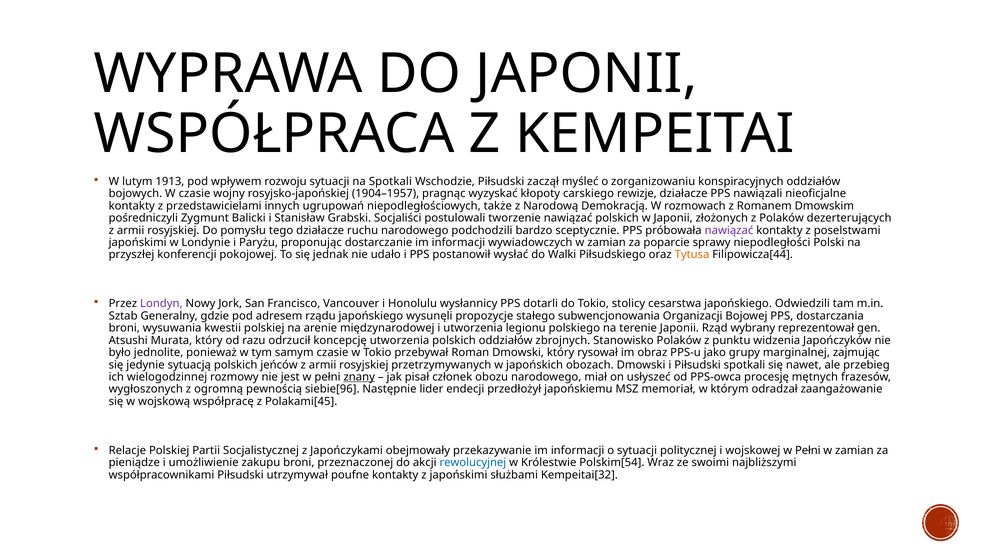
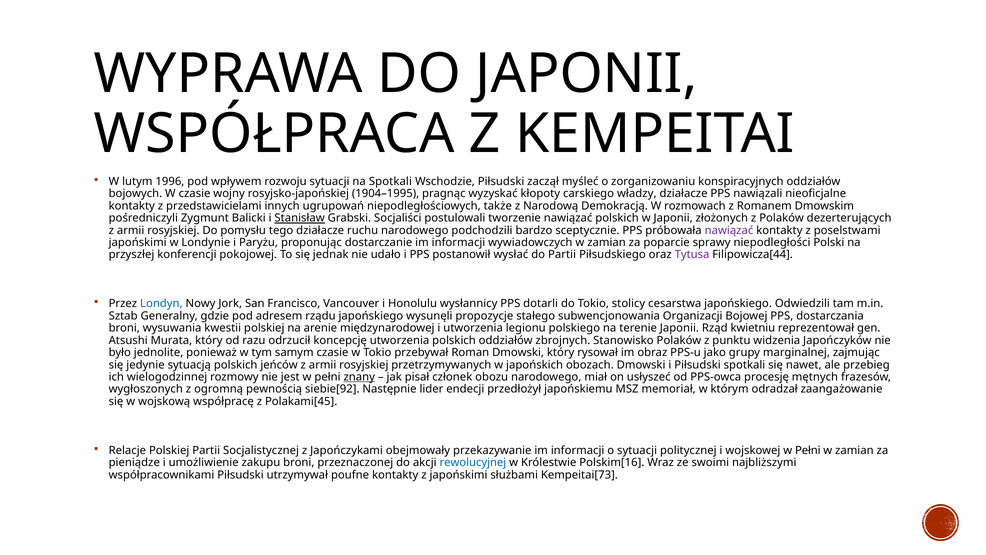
1913: 1913 -> 1996
1904–1957: 1904–1957 -> 1904–1995
rewizje: rewizje -> władzy
Stanisław underline: none -> present
do Walki: Walki -> Partii
Tytusa colour: orange -> purple
Londyn colour: purple -> blue
wybrany: wybrany -> kwietniu
siebie[96: siebie[96 -> siebie[92
Polskim[54: Polskim[54 -> Polskim[16
Kempeitai[32: Kempeitai[32 -> Kempeitai[73
